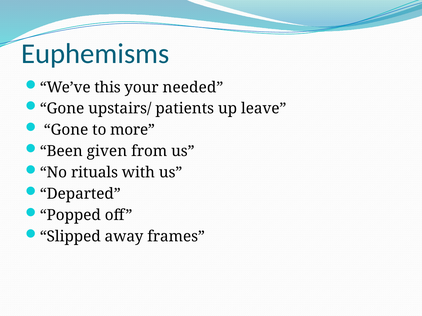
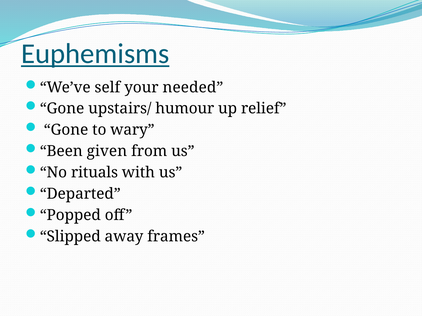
Euphemisms underline: none -> present
this: this -> self
patients: patients -> humour
leave: leave -> relief
more: more -> wary
